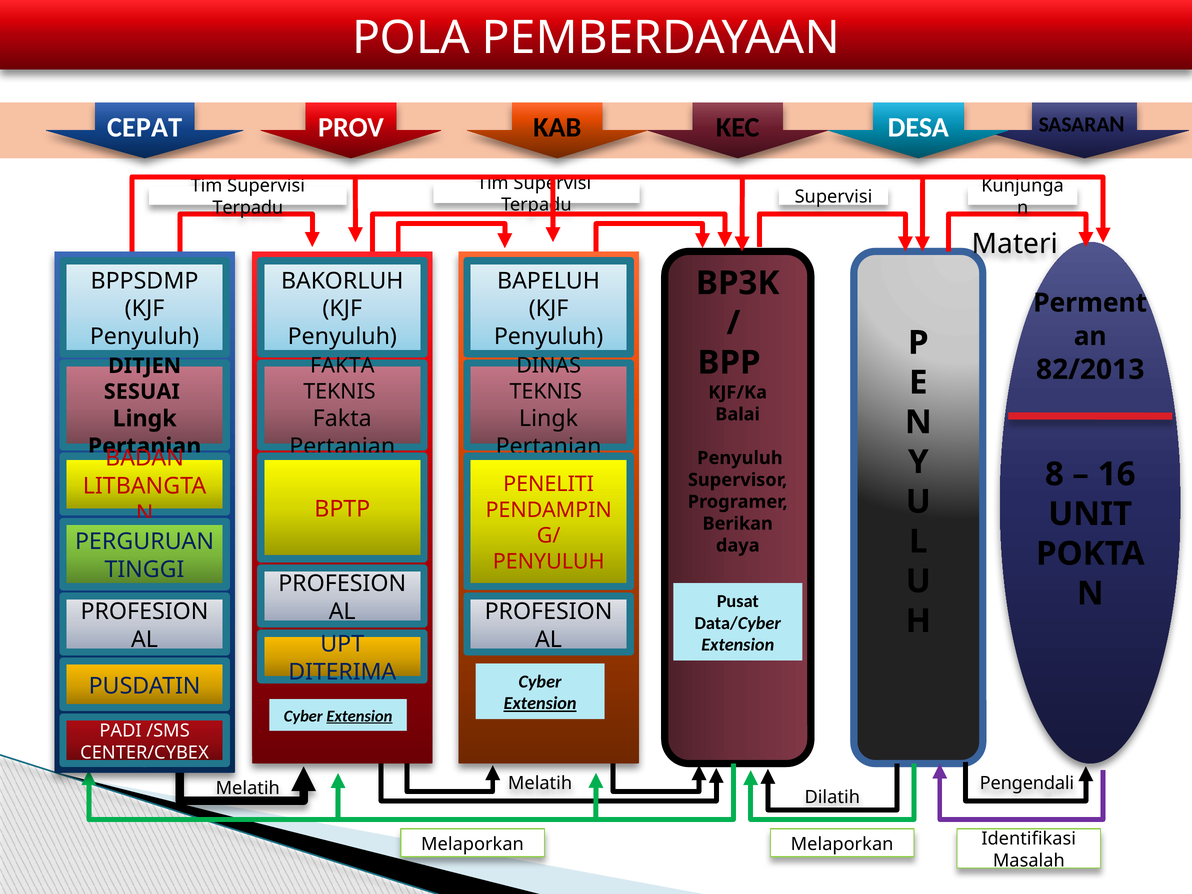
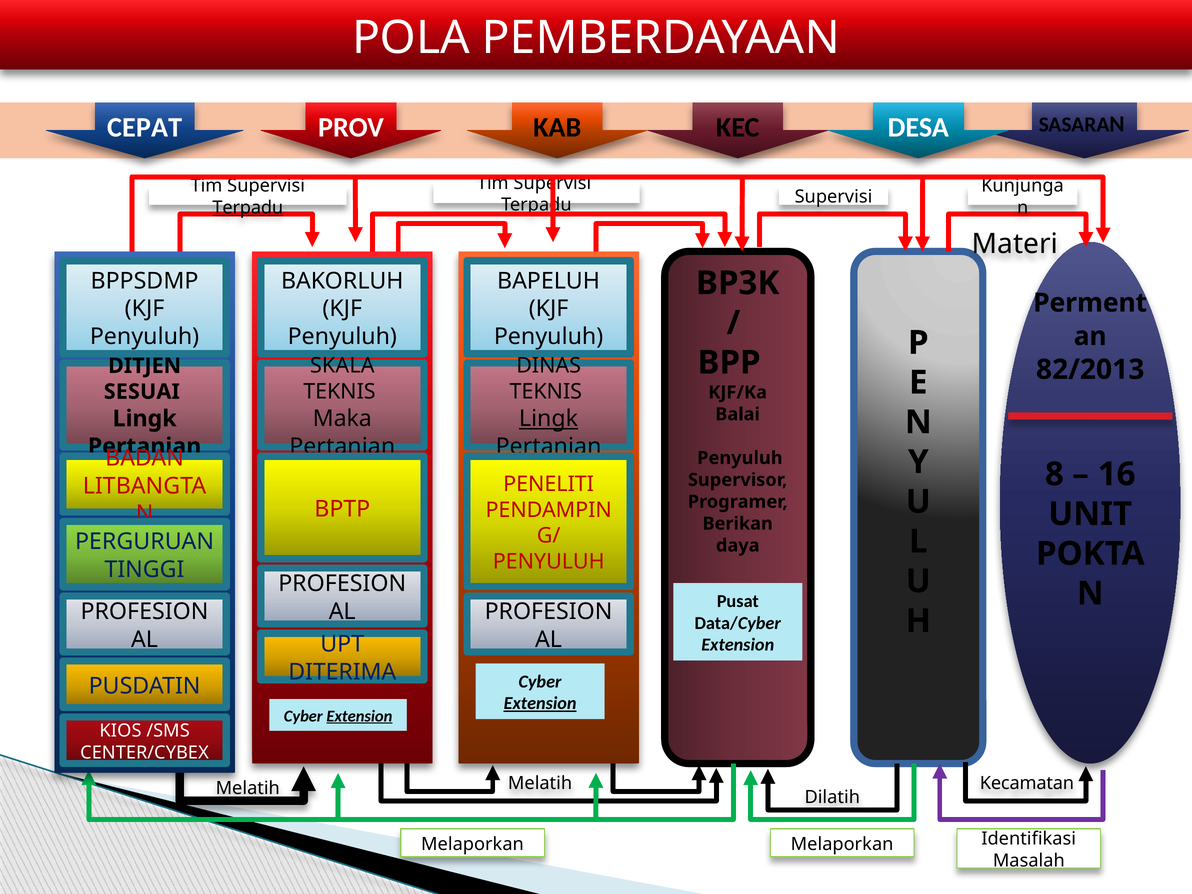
Terpadu at (248, 208) underline: none -> present
FAKTA at (342, 366): FAKTA -> SKALA
Fakta at (342, 419): Fakta -> Maka
Lingk at (549, 419) underline: none -> present
PADI: PADI -> KIOS
Pengendali: Pengendali -> Kecamatan
